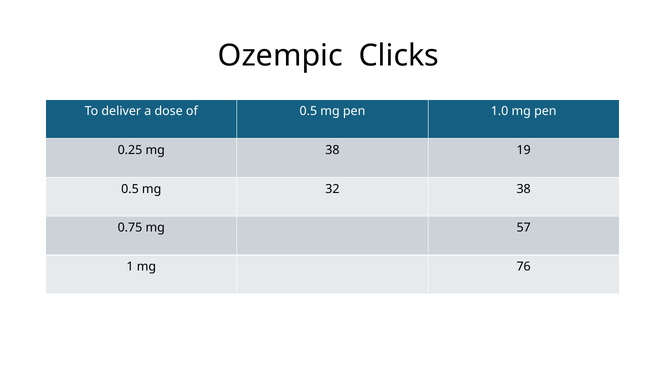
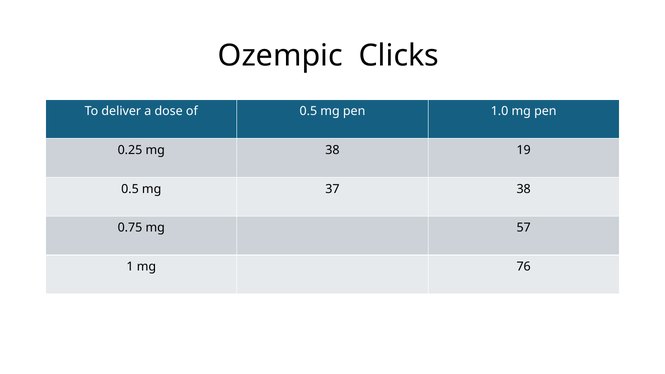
32: 32 -> 37
